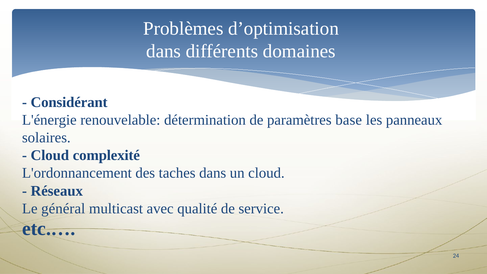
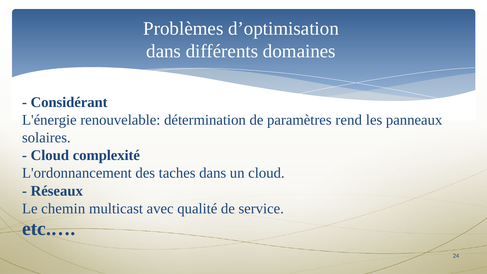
base: base -> rend
général: général -> chemin
